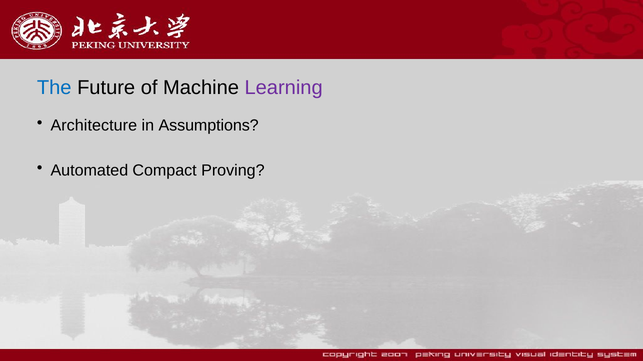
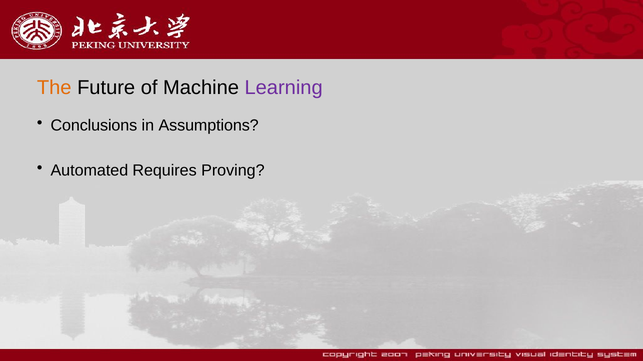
The colour: blue -> orange
Architecture: Architecture -> Conclusions
Compact: Compact -> Requires
